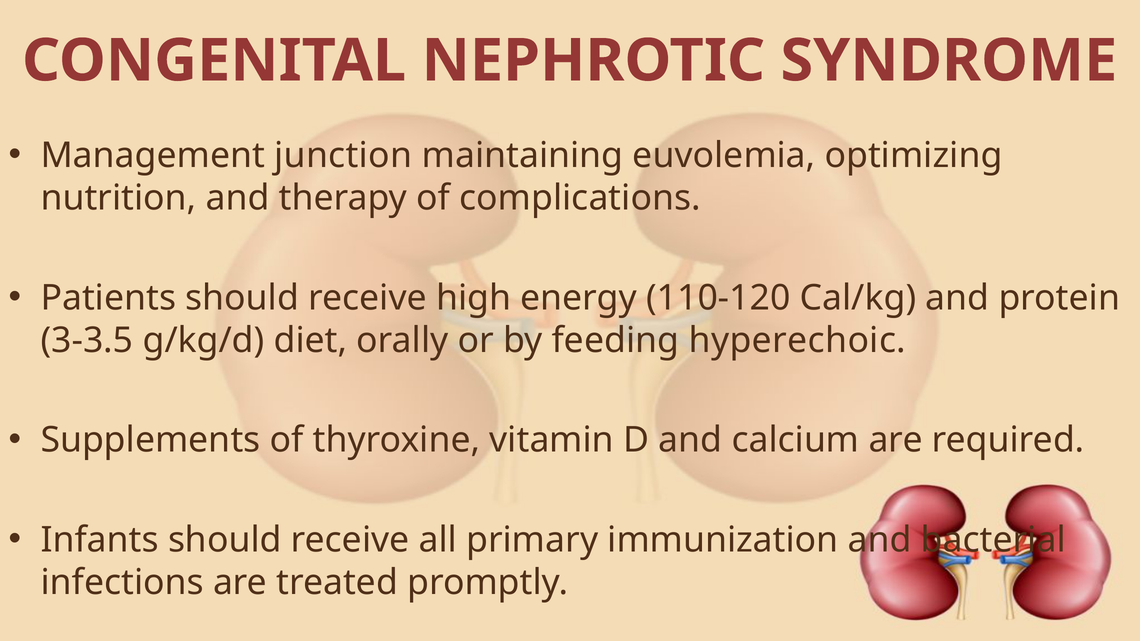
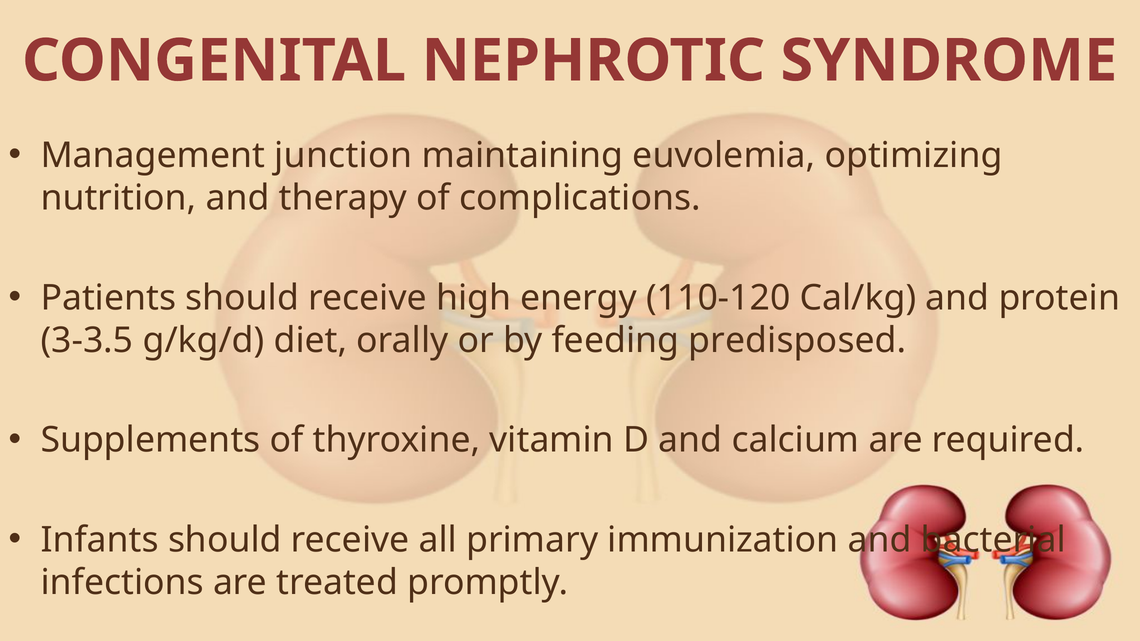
hyperechoic: hyperechoic -> predisposed
